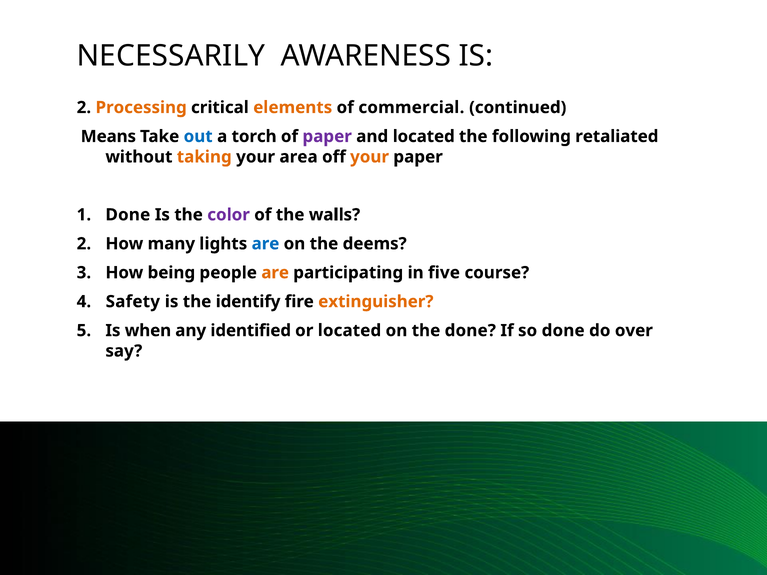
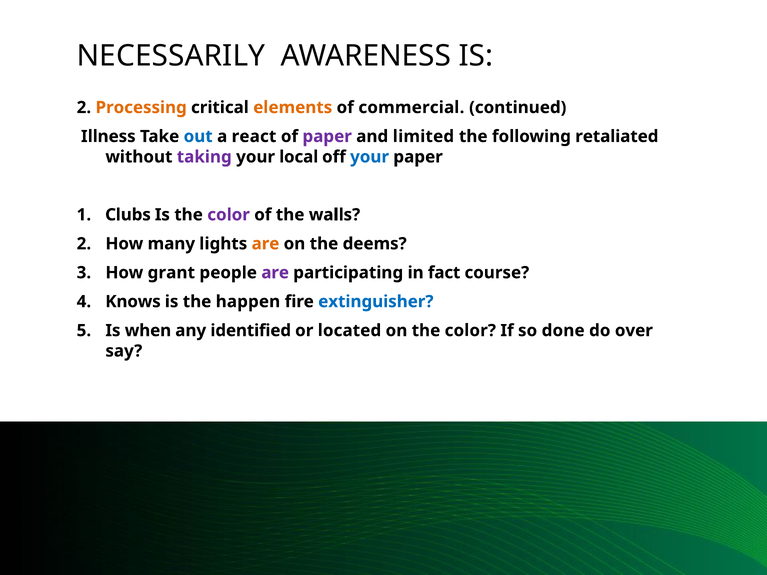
Means: Means -> Illness
torch: torch -> react
and located: located -> limited
taking colour: orange -> purple
area: area -> local
your at (370, 157) colour: orange -> blue
Done at (128, 215): Done -> Clubs
are at (265, 244) colour: blue -> orange
being: being -> grant
are at (275, 273) colour: orange -> purple
five: five -> fact
Safety: Safety -> Knows
identify: identify -> happen
extinguisher colour: orange -> blue
on the done: done -> color
